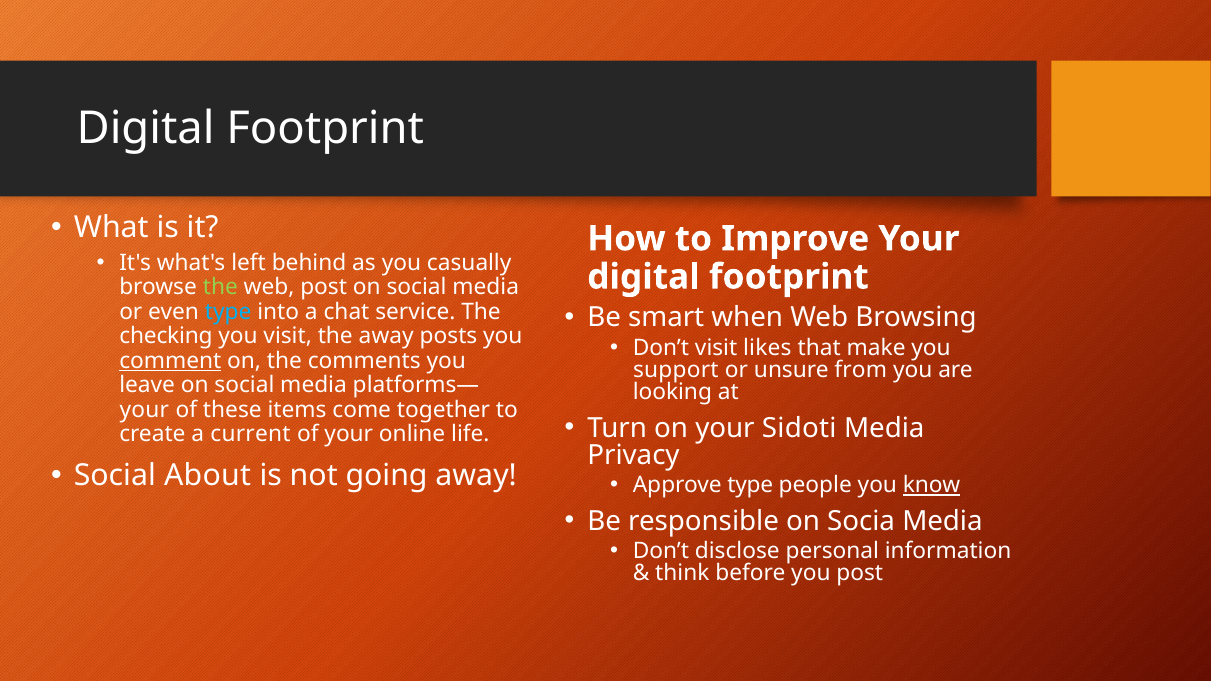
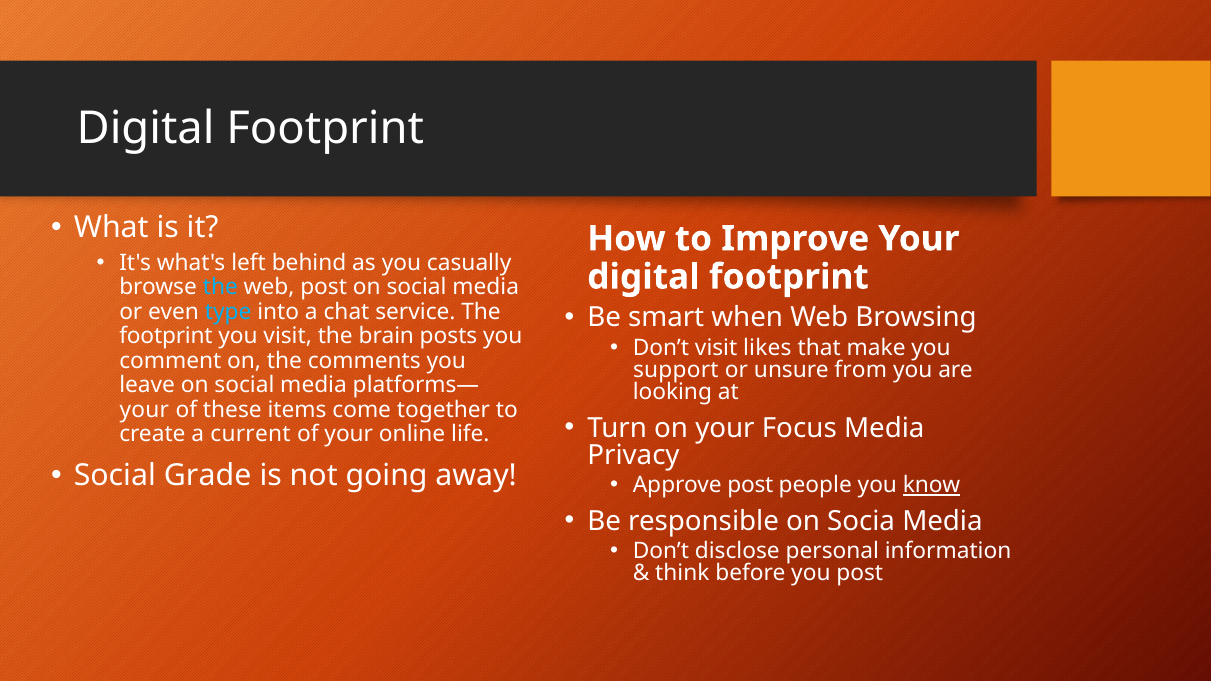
the at (220, 287) colour: light green -> light blue
checking at (166, 336): checking -> footprint
the away: away -> brain
comment underline: present -> none
Sidoti: Sidoti -> Focus
About: About -> Grade
Approve type: type -> post
